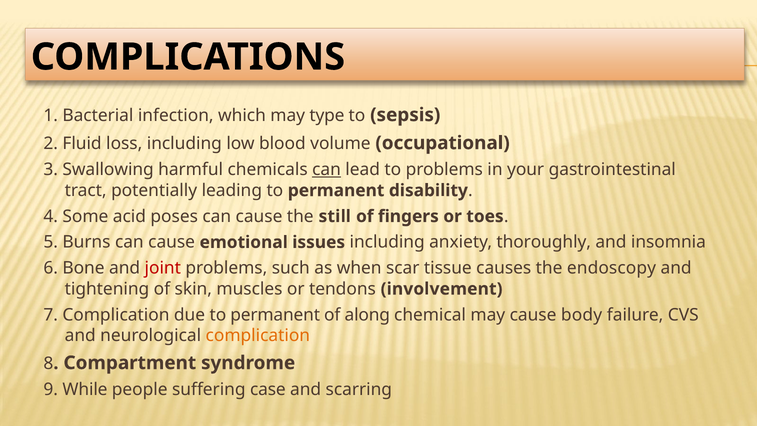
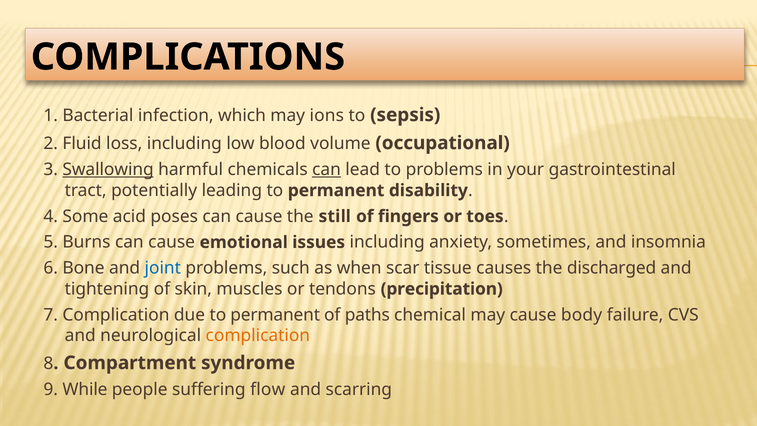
type: type -> ions
Swallowing underline: none -> present
thoroughly: thoroughly -> sometimes
joint colour: red -> blue
endoscopy: endoscopy -> discharged
involvement: involvement -> precipitation
along: along -> paths
case: case -> flow
